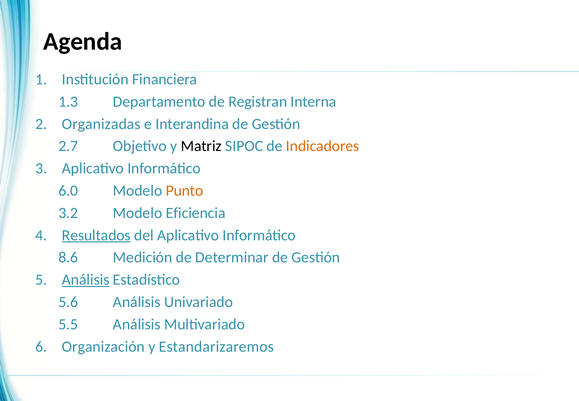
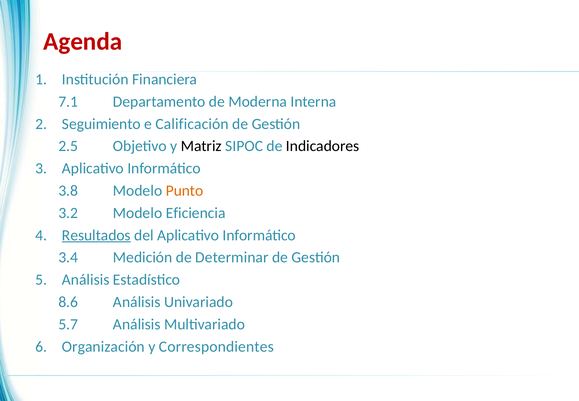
Agenda colour: black -> red
1.3: 1.3 -> 7.1
Registran: Registran -> Moderna
Organizadas: Organizadas -> Seguimiento
Interandina: Interandina -> Calificación
2.7: 2.7 -> 2.5
Indicadores colour: orange -> black
6.0: 6.0 -> 3.8
8.6: 8.6 -> 3.4
Análisis at (86, 280) underline: present -> none
5.6: 5.6 -> 8.6
5.5: 5.5 -> 5.7
Estandarizaremos: Estandarizaremos -> Correspondientes
